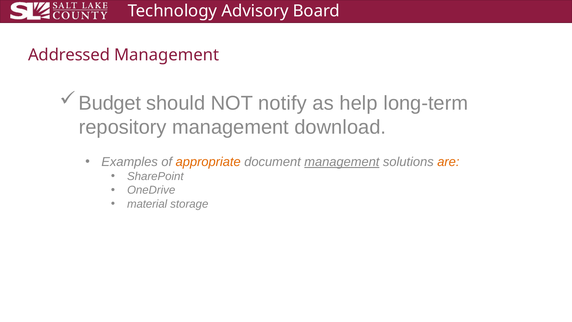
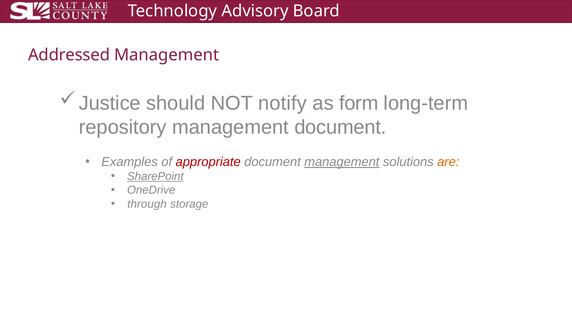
Budget: Budget -> Justice
help: help -> form
management download: download -> document
appropriate colour: orange -> red
SharePoint underline: none -> present
material: material -> through
